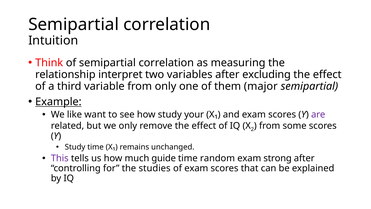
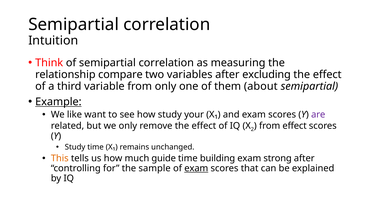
interpret: interpret -> compare
major: major -> about
from some: some -> effect
This colour: purple -> orange
random: random -> building
studies: studies -> sample
exam at (196, 168) underline: none -> present
